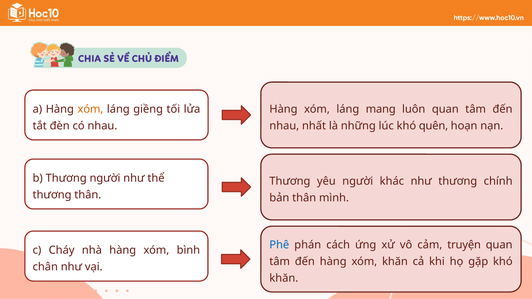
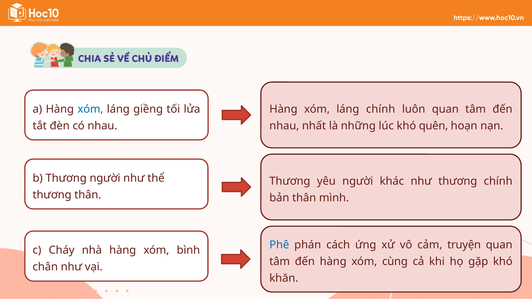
xóm at (90, 109) colour: orange -> blue
láng mang: mang -> chính
xóm khăn: khăn -> cùng
